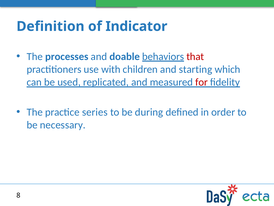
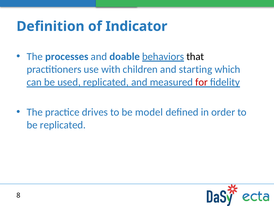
that colour: red -> black
series: series -> drives
during: during -> model
be necessary: necessary -> replicated
